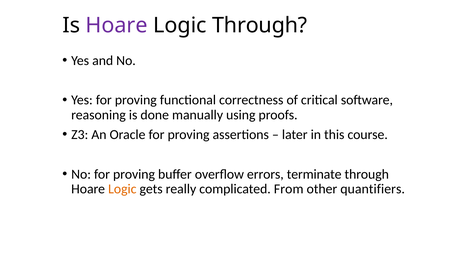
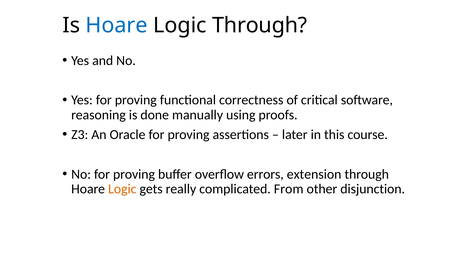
Hoare at (117, 25) colour: purple -> blue
terminate: terminate -> extension
quantifiers: quantifiers -> disjunction
